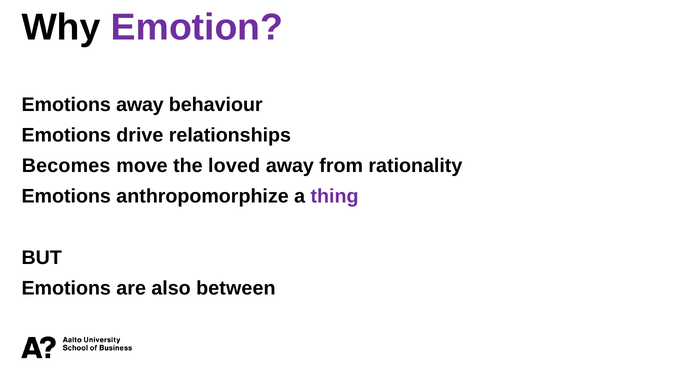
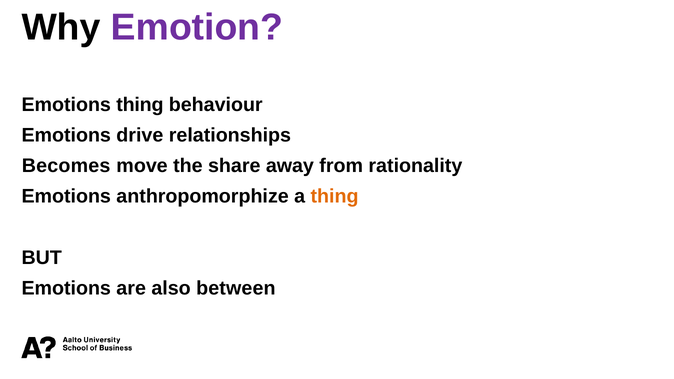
Emotions away: away -> thing
loved: loved -> share
thing at (335, 197) colour: purple -> orange
